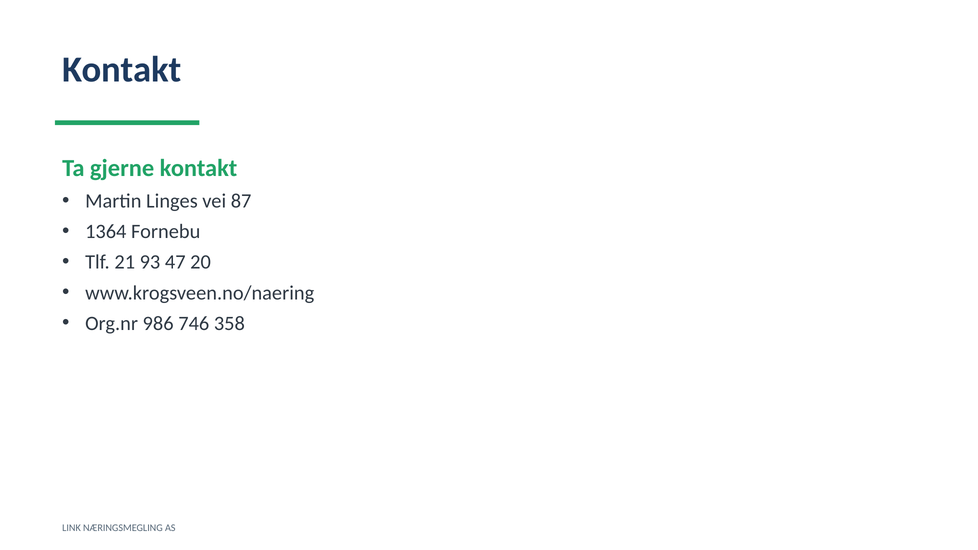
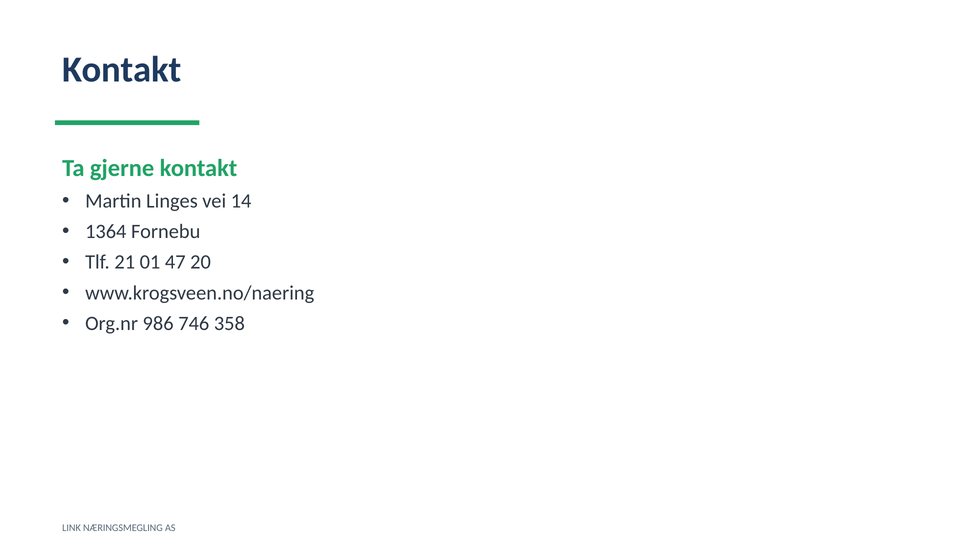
87: 87 -> 14
93: 93 -> 01
